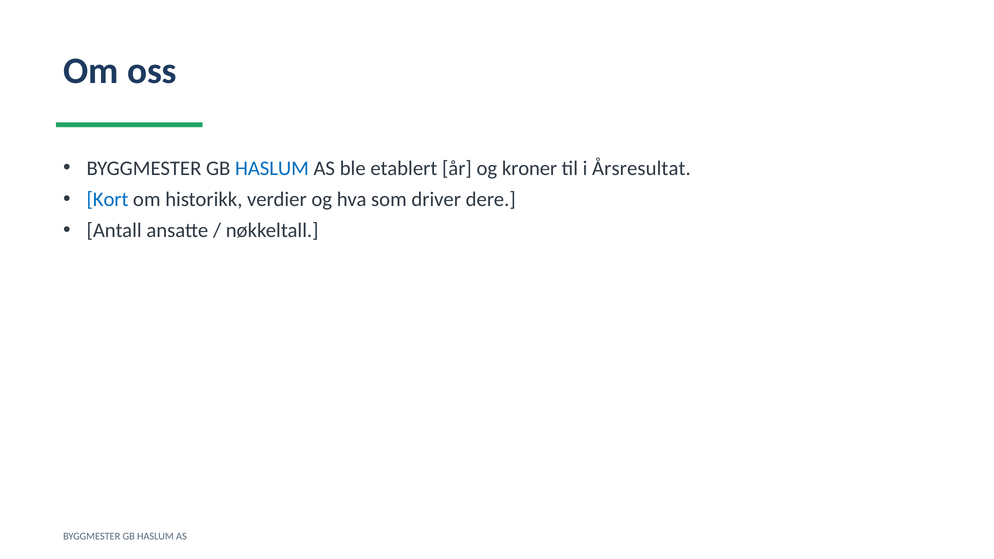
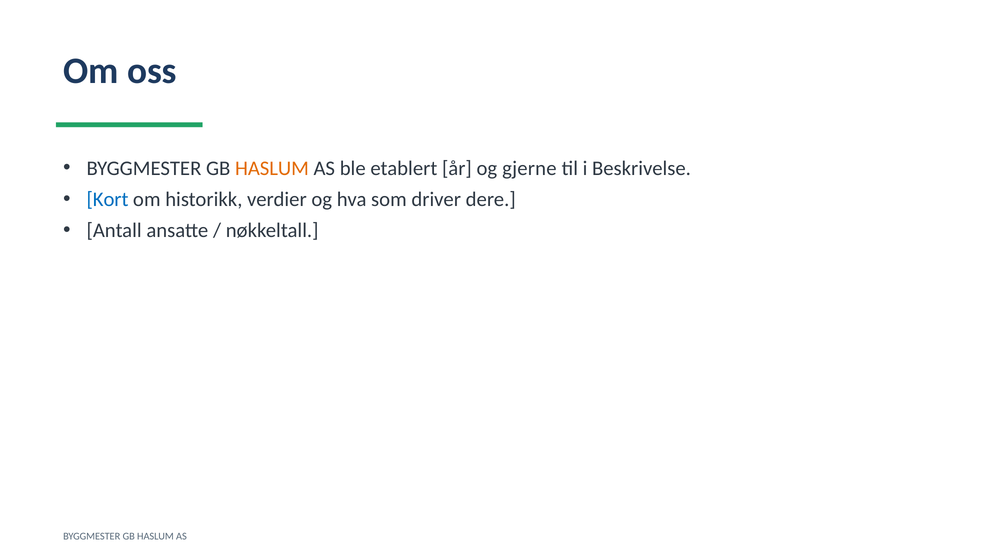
HASLUM at (272, 168) colour: blue -> orange
kroner: kroner -> gjerne
Årsresultat: Årsresultat -> Beskrivelse
